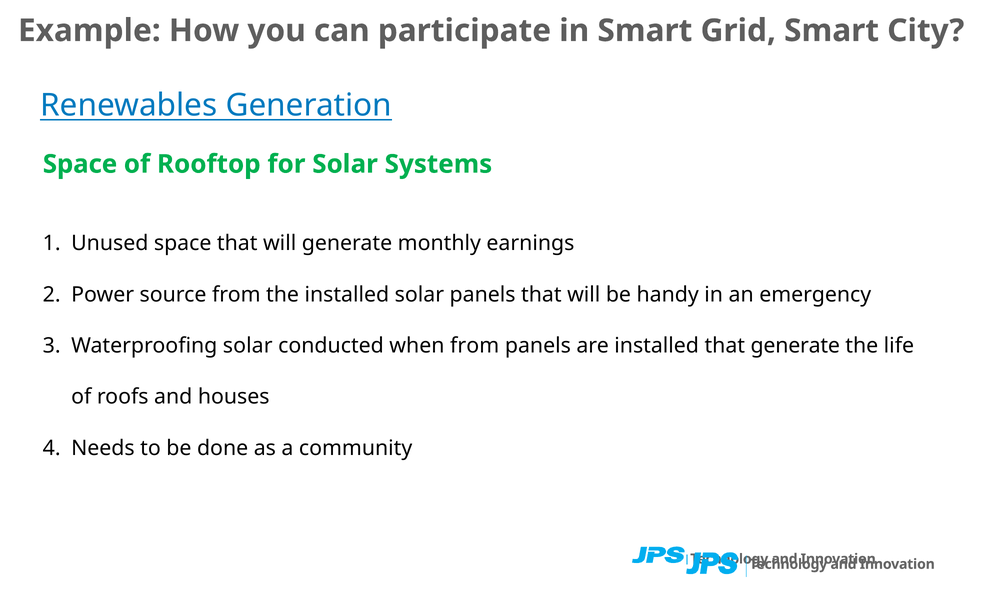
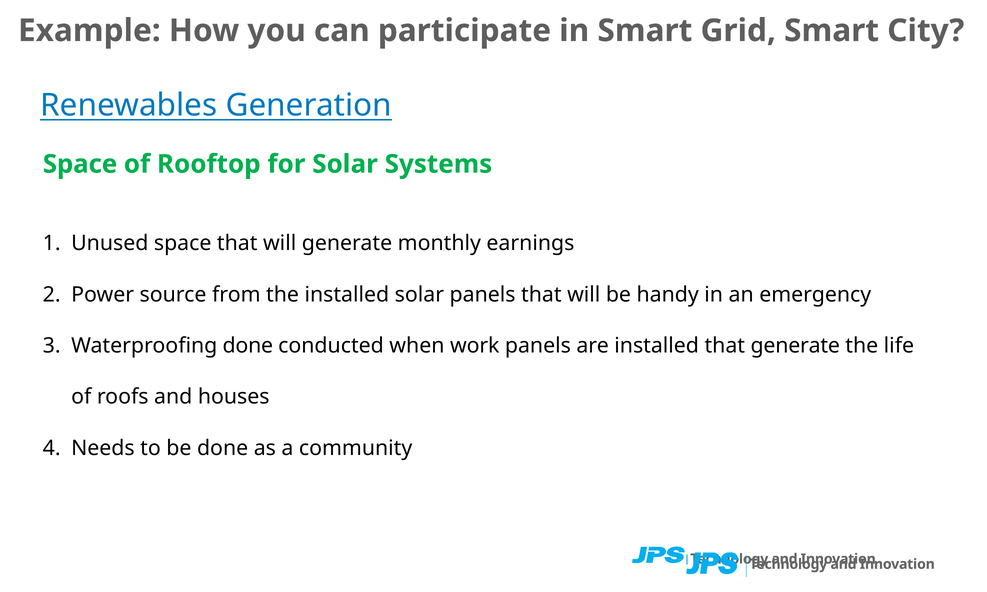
Waterproofing solar: solar -> done
when from: from -> work
